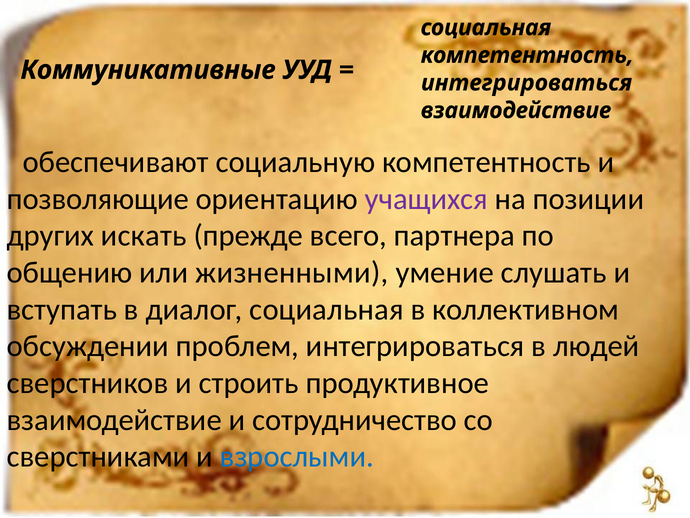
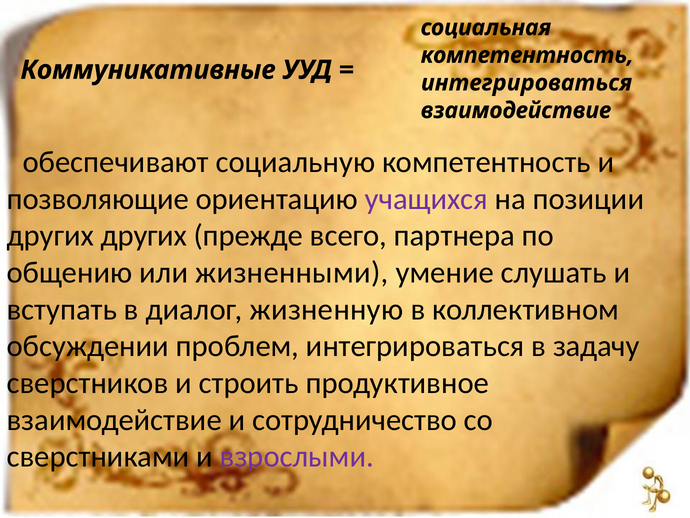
других искать: искать -> других
диалог социальная: социальная -> жизненную
людей: людей -> задачу
взрослыми colour: blue -> purple
